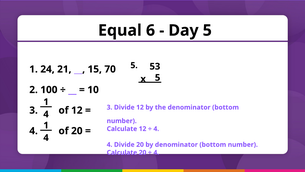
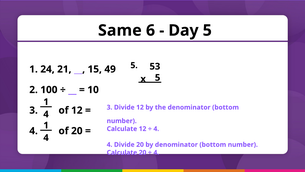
Equal: Equal -> Same
70: 70 -> 49
